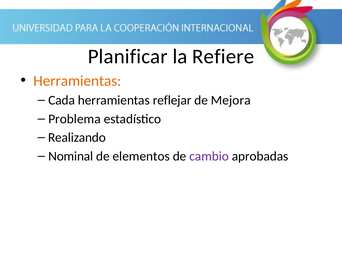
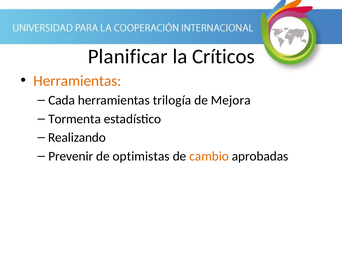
Refiere: Refiere -> Críticos
reflejar: reflejar -> trilogía
Problema: Problema -> Tormenta
Nominal: Nominal -> Prevenir
elementos: elementos -> optimistas
cambio colour: purple -> orange
